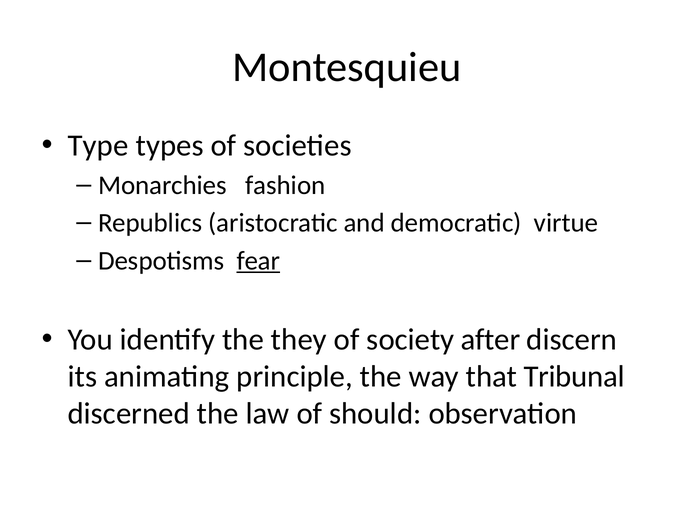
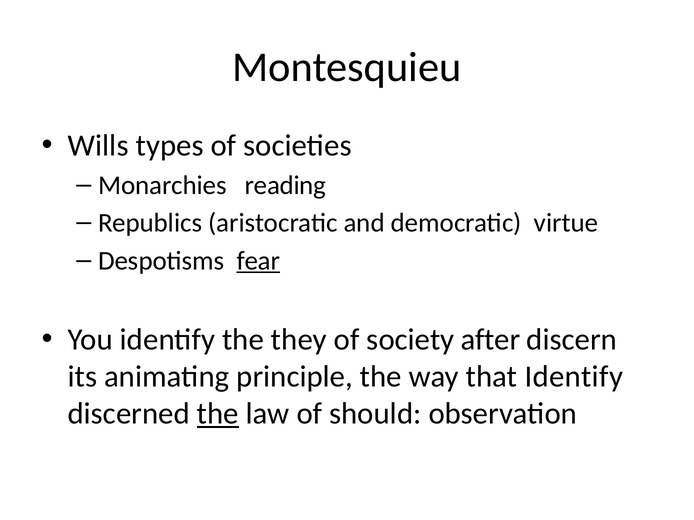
Type: Type -> Wills
fashion: fashion -> reading
that Tribunal: Tribunal -> Identify
the at (218, 414) underline: none -> present
